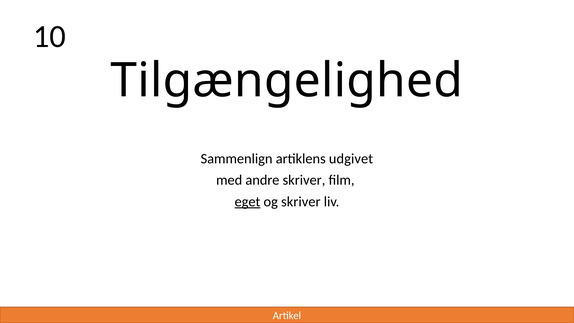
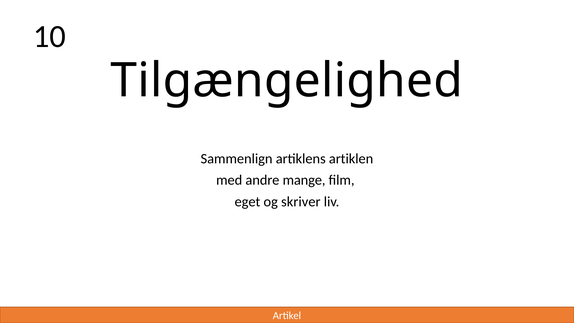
udgivet: udgivet -> artiklen
andre skriver: skriver -> mange
eget underline: present -> none
